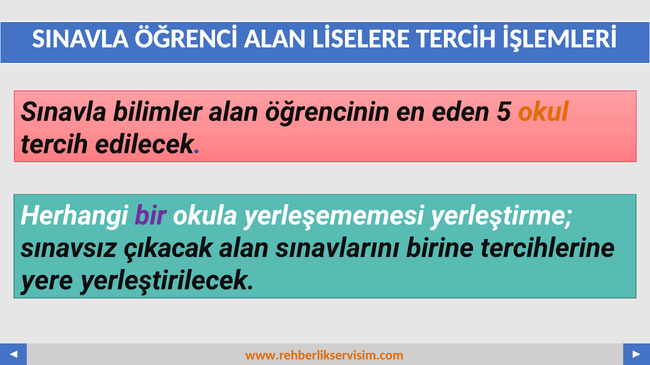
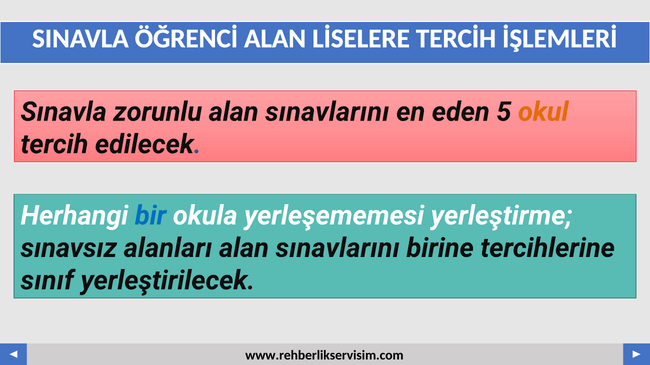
bilimler: bilimler -> zorunlu
öğrencinin at (327, 112): öğrencinin -> sınavlarını
bir colour: purple -> blue
çıkacak: çıkacak -> alanları
yere: yere -> sınıf
www.rehberlikservisim.com colour: orange -> black
